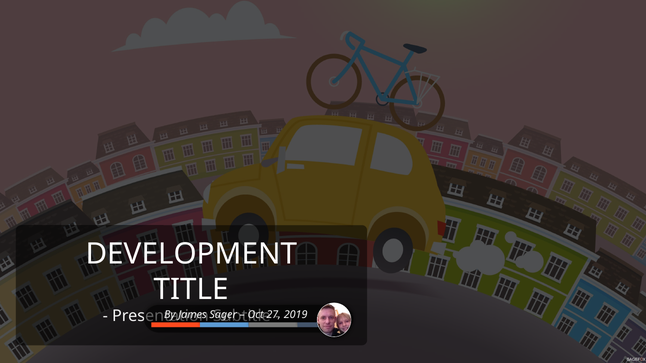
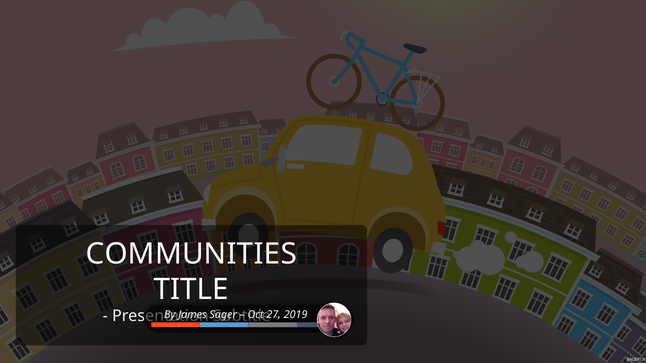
DEVELOPMENT: DEVELOPMENT -> COMMUNITIES
